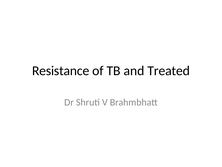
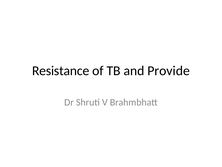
Treated: Treated -> Provide
